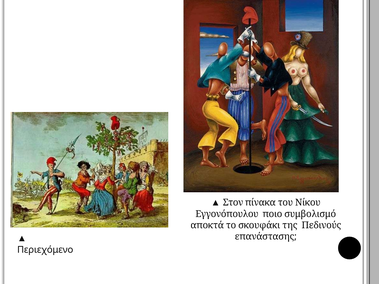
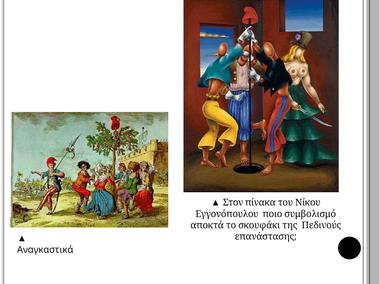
Περιεχόμενο: Περιεχόμενο -> Αναγκαστικά
